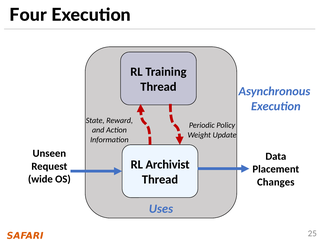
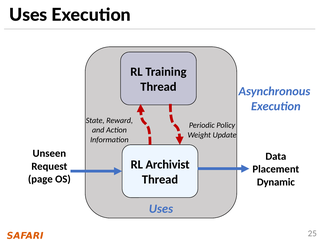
Four at (28, 15): Four -> Uses
wide: wide -> page
Changes: Changes -> Dynamic
